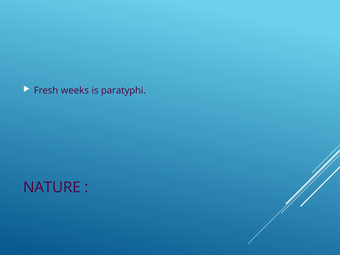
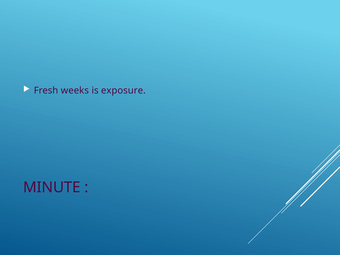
paratyphi: paratyphi -> exposure
NATURE: NATURE -> MINUTE
